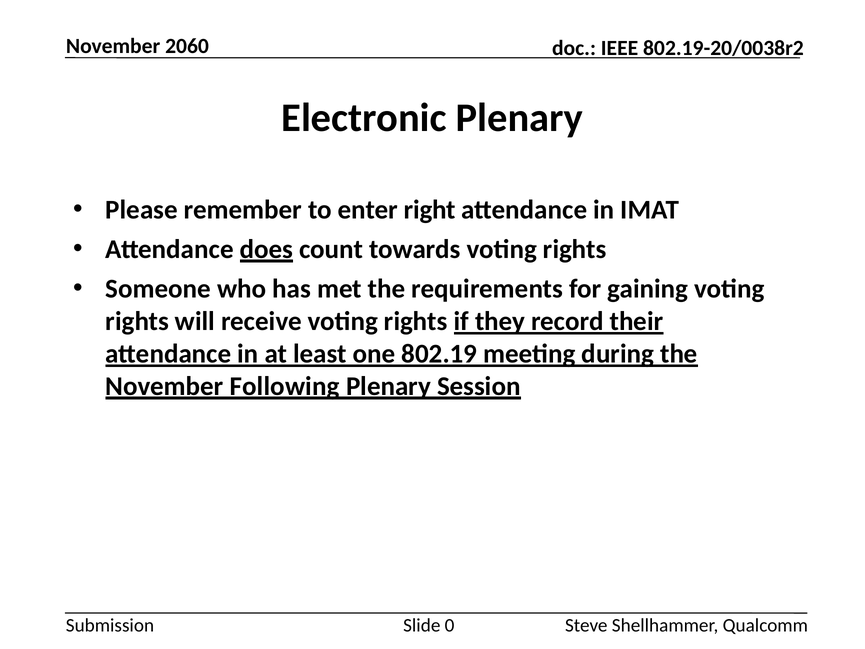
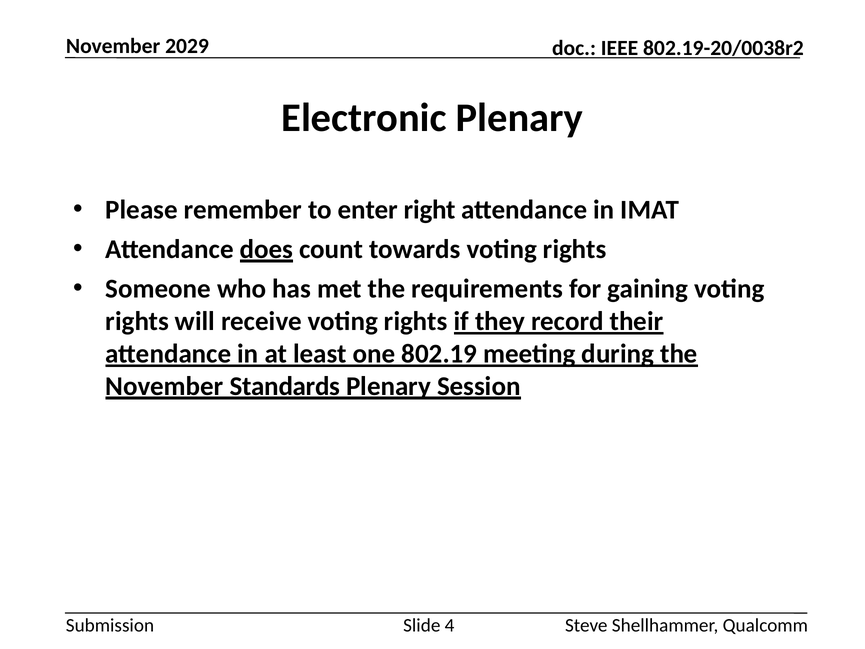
2060: 2060 -> 2029
Following: Following -> Standards
0: 0 -> 4
